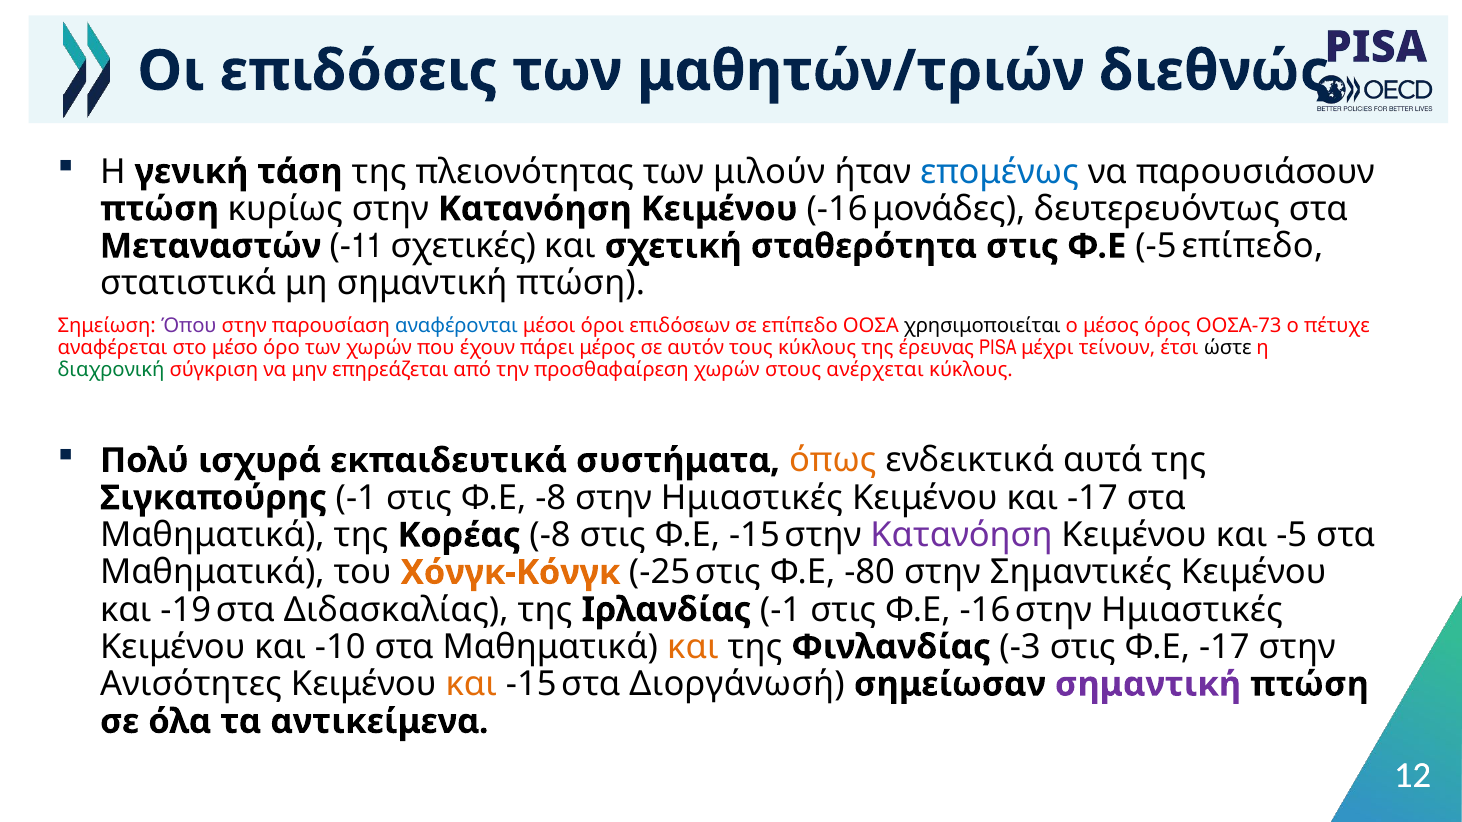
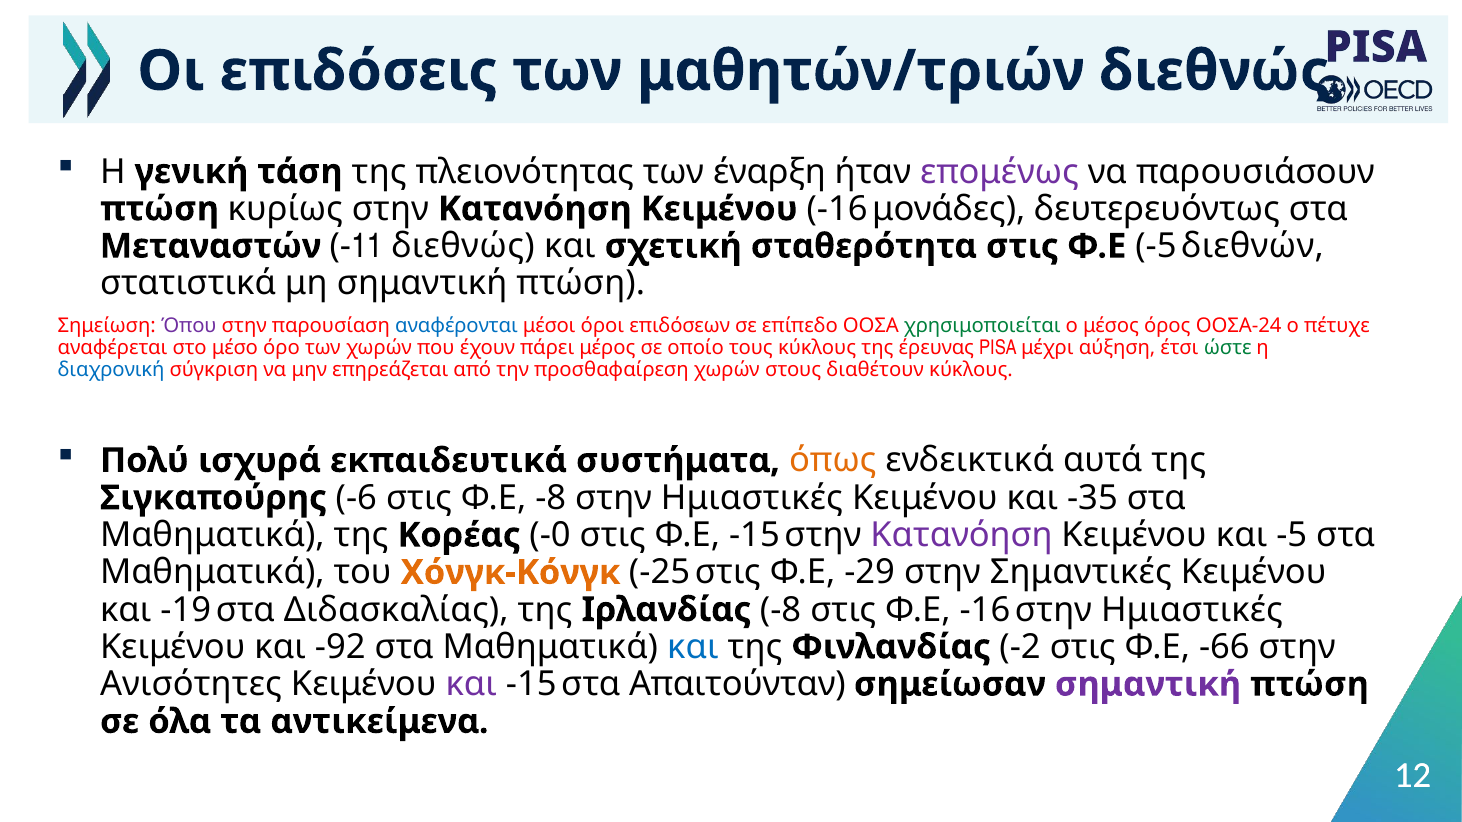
μιλούν: μιλούν -> έναρξη
επομένως colour: blue -> purple
-11 σχετικές: σχετικές -> διεθνώς
-5 επίπεδο: επίπεδο -> διεθνών
χρησιμοποιείται colour: black -> green
ΟΟΣΑ-73: ΟΟΣΑ-73 -> ΟΟΣΑ-24
αυτόν: αυτόν -> οποίο
τείνουν: τείνουν -> αύξηση
ώστε colour: black -> green
διαχρονική colour: green -> blue
ανέρχεται: ανέρχεται -> διαθέτουν
Σιγκαπούρης -1: -1 -> -6
και -17: -17 -> -35
Κορέας -8: -8 -> -0
-80: -80 -> -29
Ιρλανδίας -1: -1 -> -8
-10: -10 -> -92
και at (693, 647) colour: orange -> blue
-3: -3 -> -2
Φ.Ε -17: -17 -> -66
και at (471, 685) colour: orange -> purple
Διοργάνωσή: Διοργάνωσή -> Απαιτούνταν
